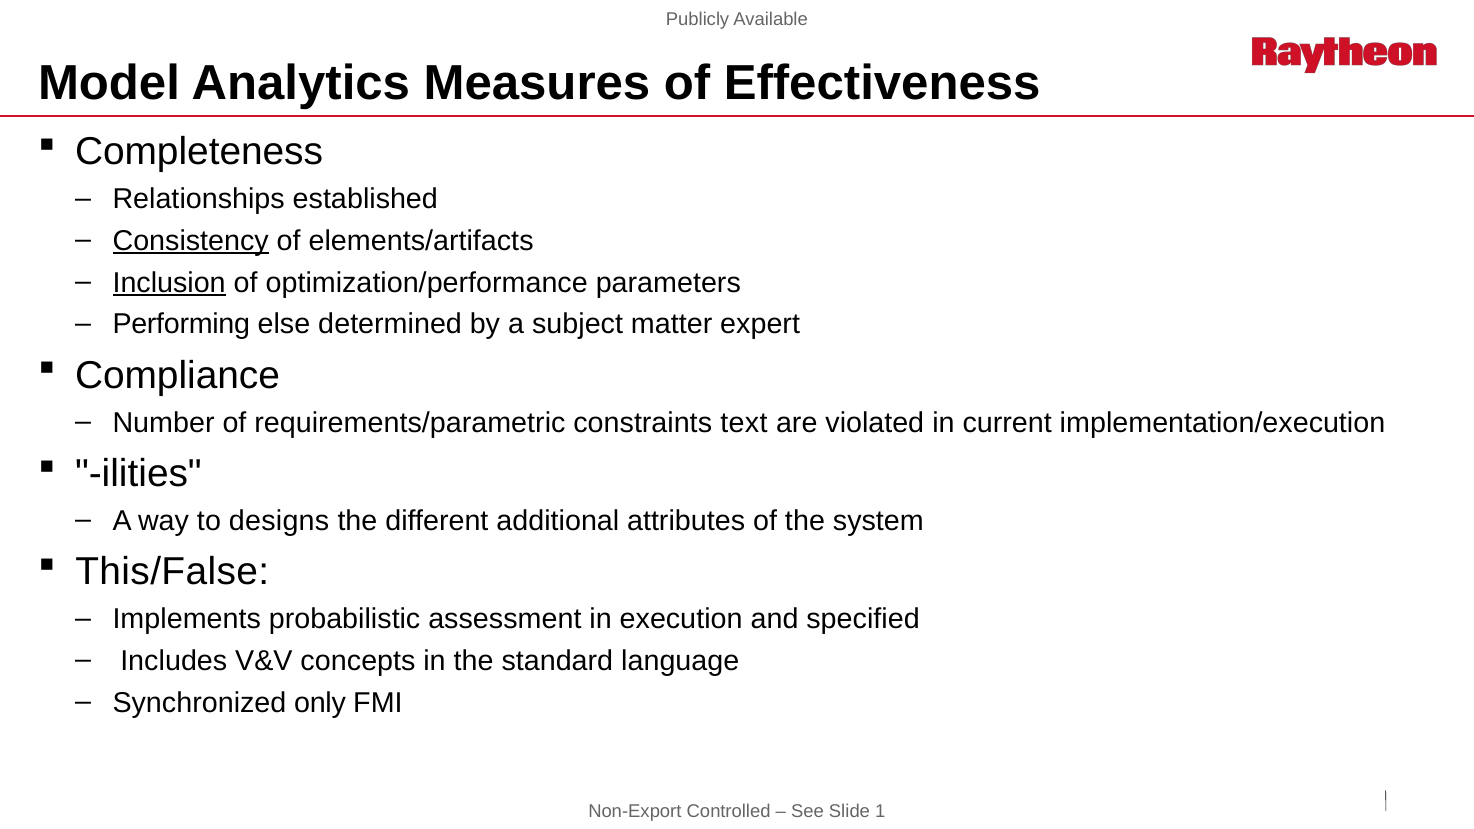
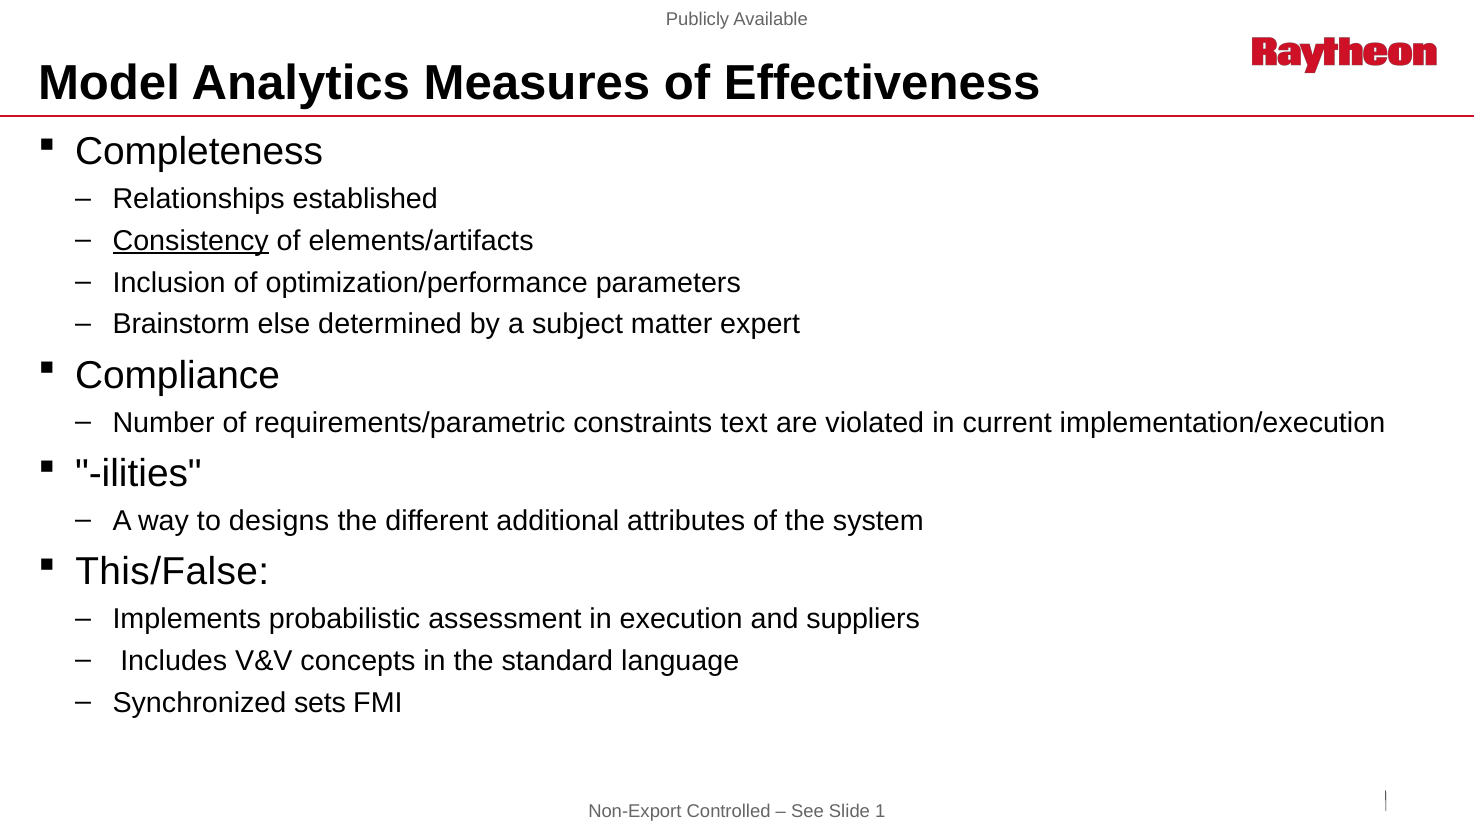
Inclusion underline: present -> none
Performing: Performing -> Brainstorm
specified: specified -> suppliers
only: only -> sets
